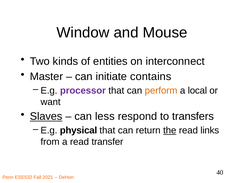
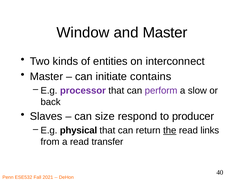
and Mouse: Mouse -> Master
perform colour: orange -> purple
local: local -> slow
want: want -> back
Slaves underline: present -> none
less: less -> size
transfers: transfers -> producer
